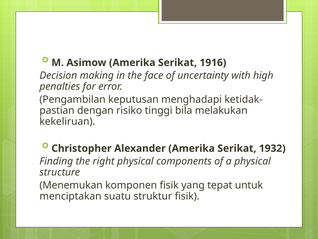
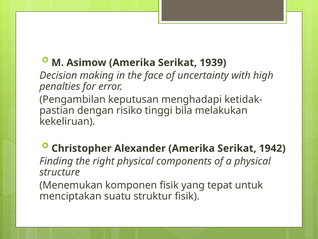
1916: 1916 -> 1939
1932: 1932 -> 1942
